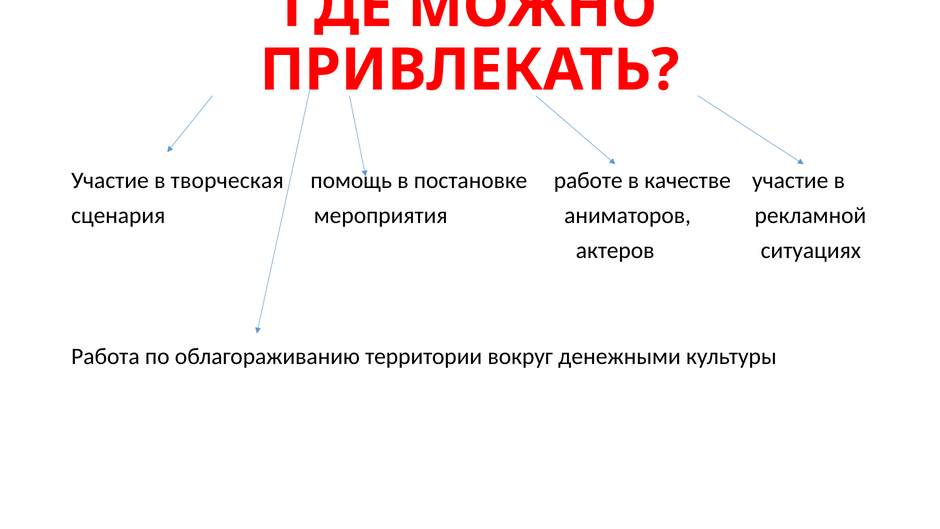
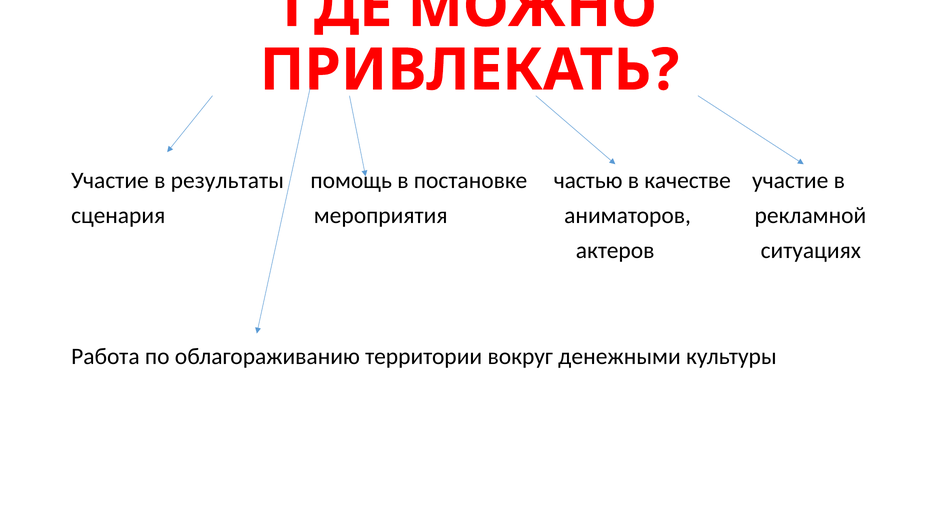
творческая: творческая -> результаты
работе: работе -> частью
